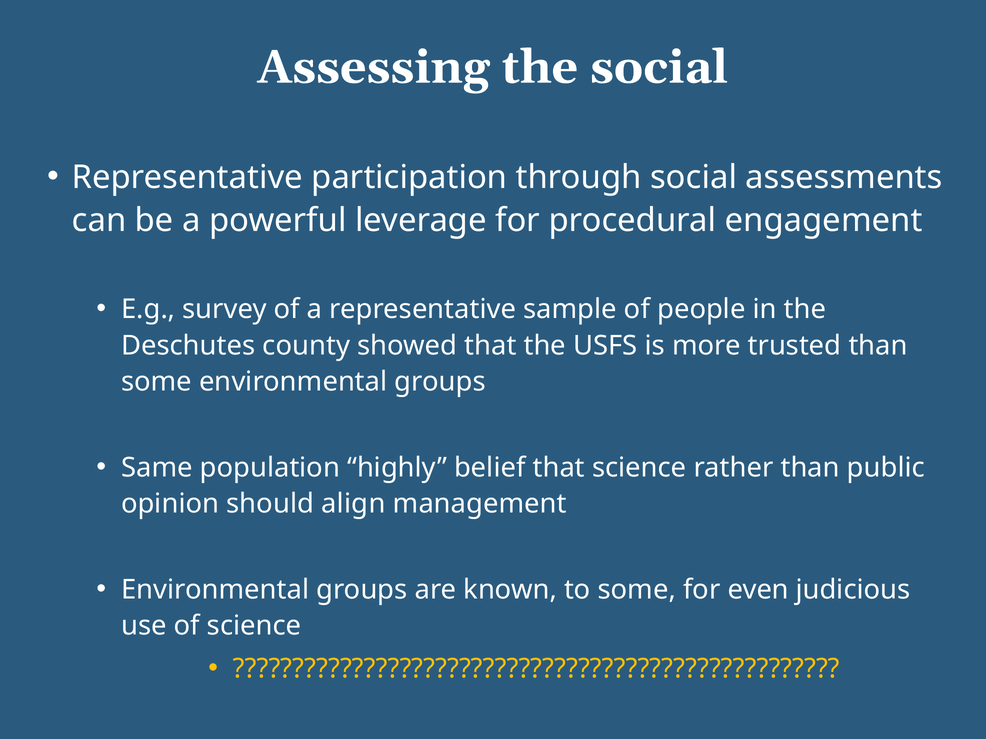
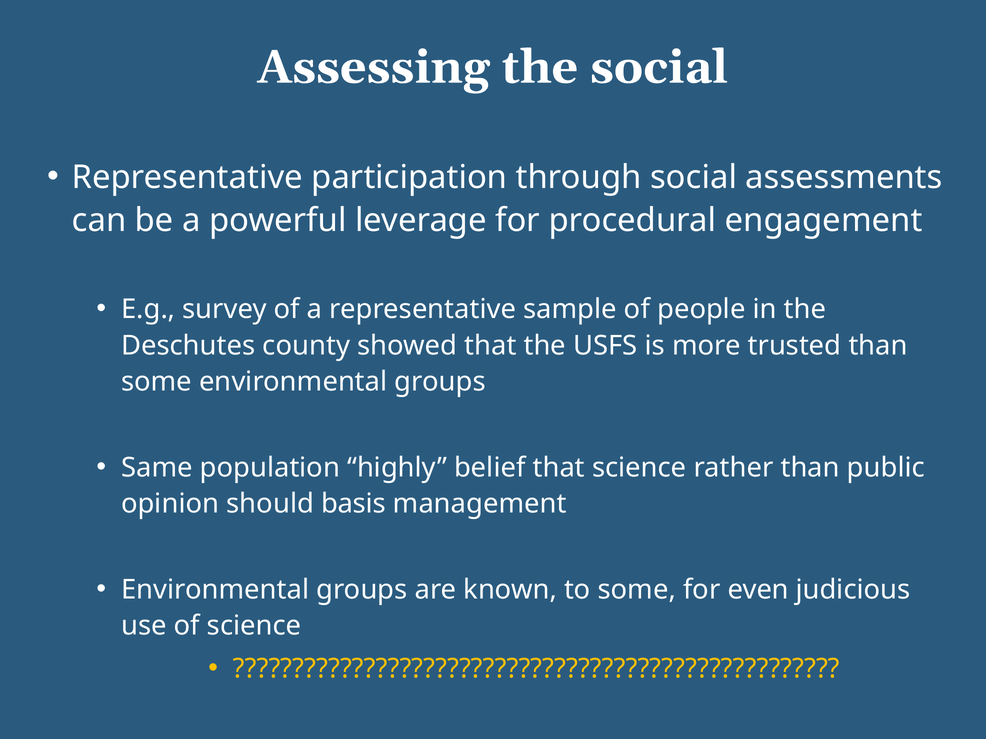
align: align -> basis
